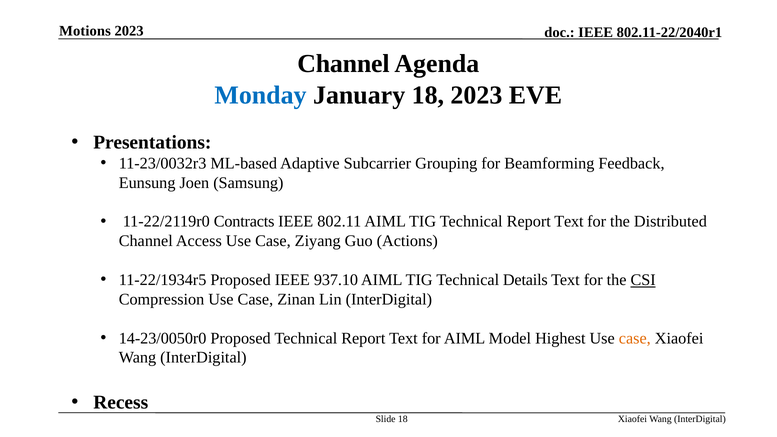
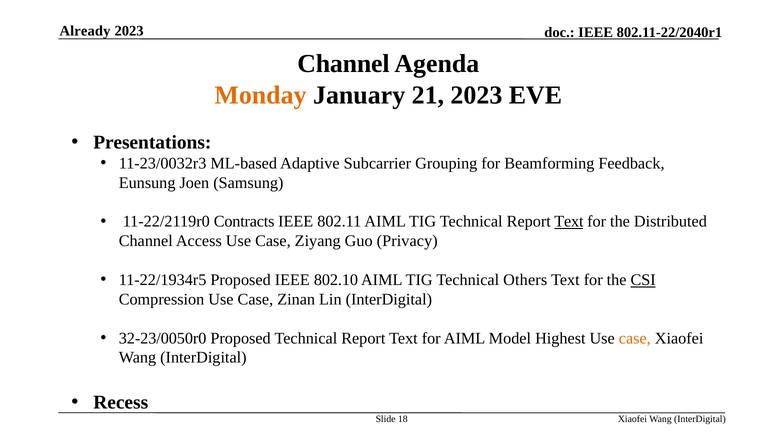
Motions: Motions -> Already
Monday colour: blue -> orange
January 18: 18 -> 21
Text at (569, 222) underline: none -> present
Actions: Actions -> Privacy
937.10: 937.10 -> 802.10
Details: Details -> Others
14-23/0050r0: 14-23/0050r0 -> 32-23/0050r0
